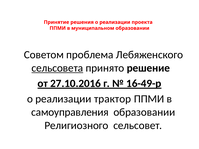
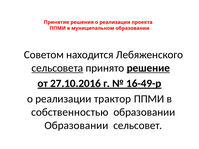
проблема: проблема -> находится
решение underline: none -> present
самоуправления: самоуправления -> собственностью
Религиозного at (76, 126): Религиозного -> Образовании
